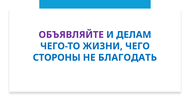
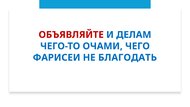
ОБЪЯВЛЯЙТЕ colour: purple -> red
ЖИЗНИ: ЖИЗНИ -> ОЧАМИ
СТОРОНЫ: СТОРОНЫ -> ФАРИСЕИ
